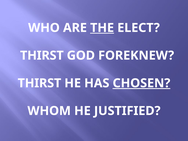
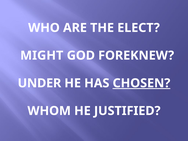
THE underline: present -> none
THIRST at (42, 55): THIRST -> MIGHT
THIRST at (39, 83): THIRST -> UNDER
